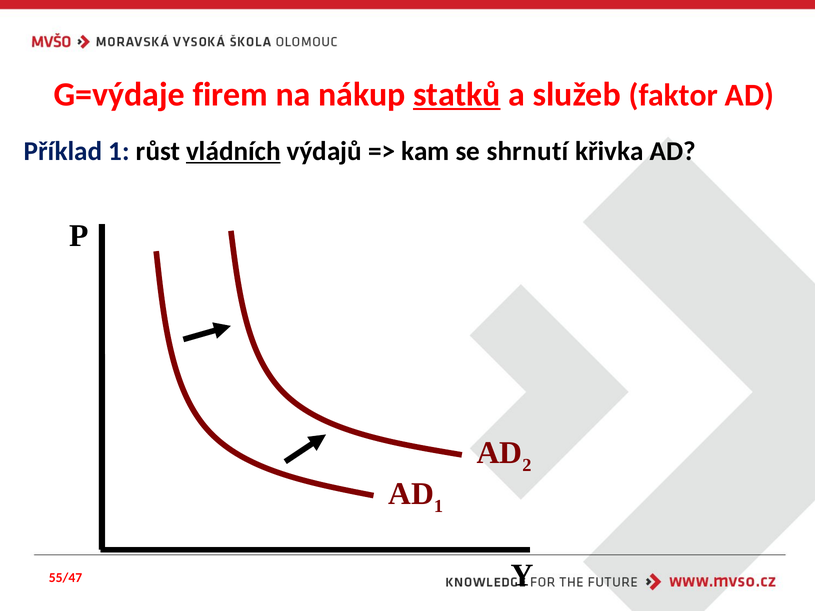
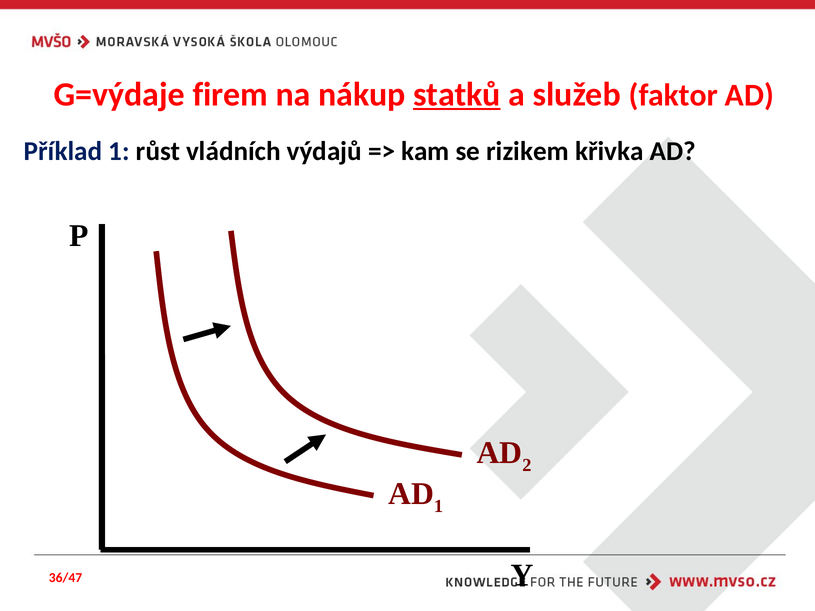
vládních underline: present -> none
shrnutí: shrnutí -> rizikem
55/47: 55/47 -> 36/47
